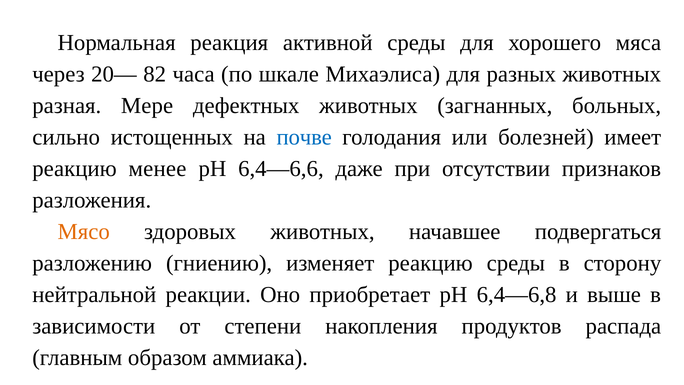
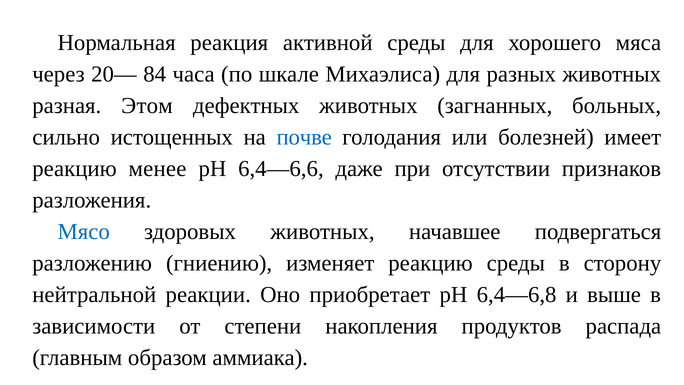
82: 82 -> 84
Мере: Мере -> Этом
Мясо colour: orange -> blue
